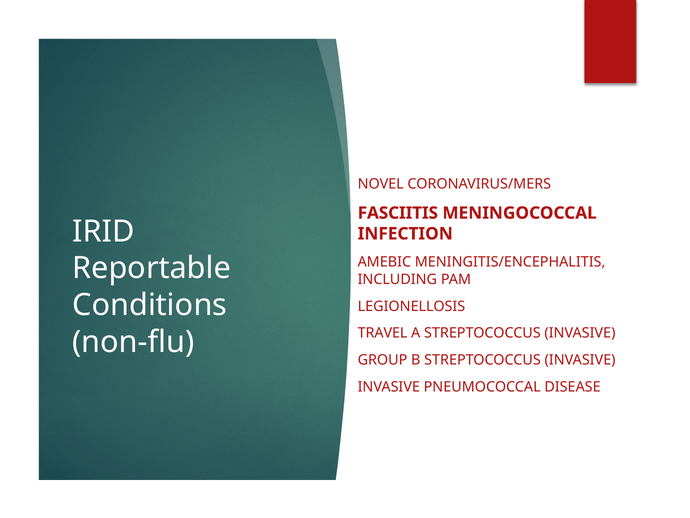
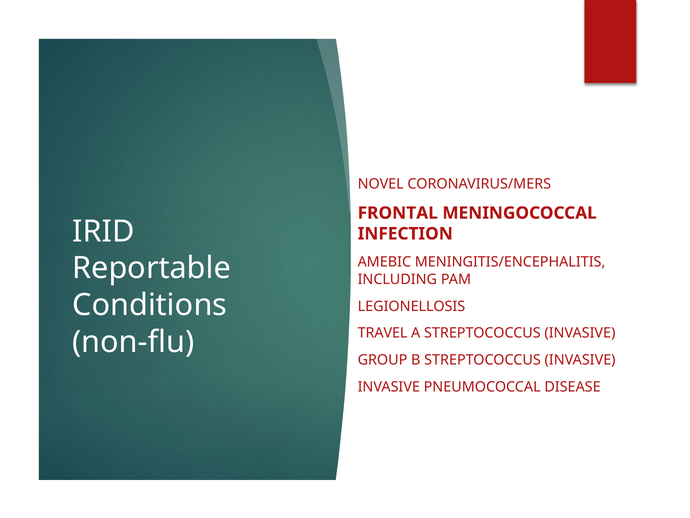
FASCIITIS: FASCIITIS -> FRONTAL
